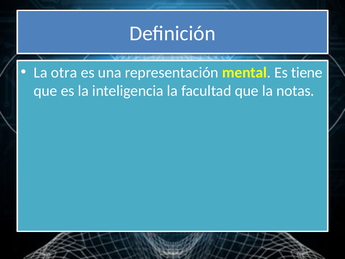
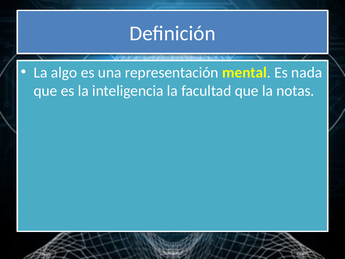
otra: otra -> algo
tiene: tiene -> nada
